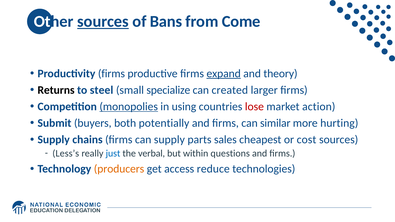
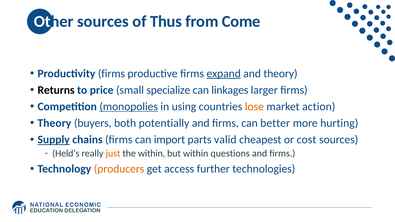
sources at (103, 21) underline: present -> none
Bans: Bans -> Thus
steel: steel -> price
created: created -> linkages
lose colour: red -> orange
Submit at (54, 123): Submit -> Theory
similar: similar -> better
Supply at (54, 140) underline: none -> present
can supply: supply -> import
sales: sales -> valid
Less’s: Less’s -> Held’s
just colour: blue -> orange
the verbal: verbal -> within
reduce: reduce -> further
